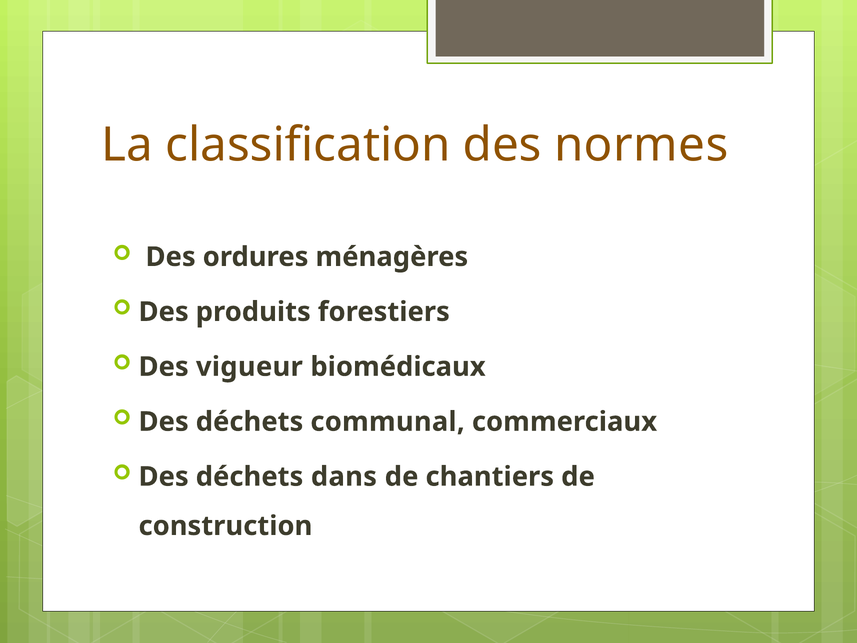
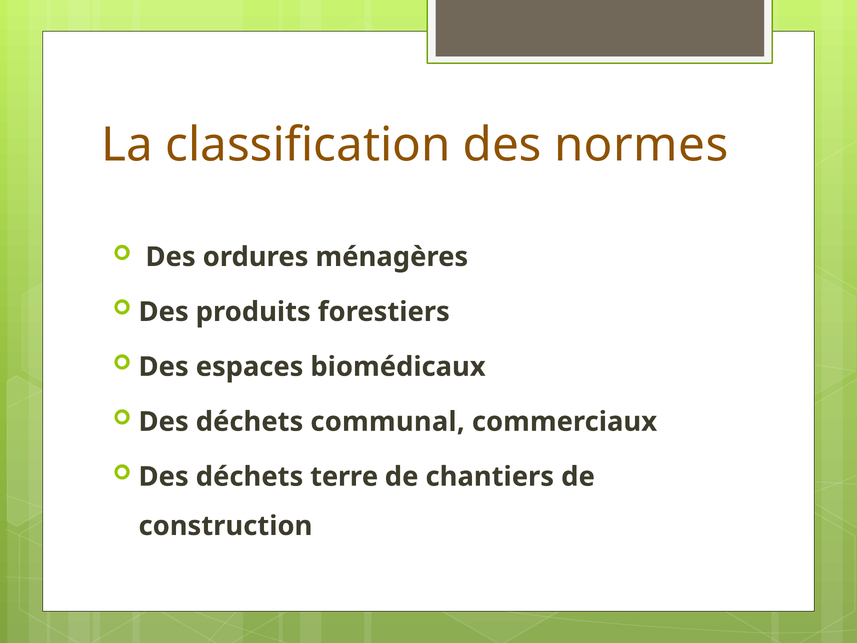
vigueur: vigueur -> espaces
dans: dans -> terre
